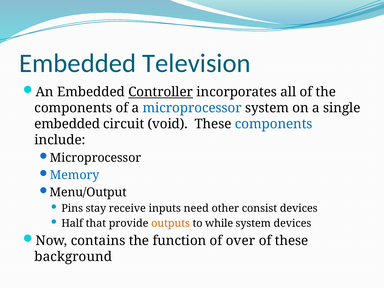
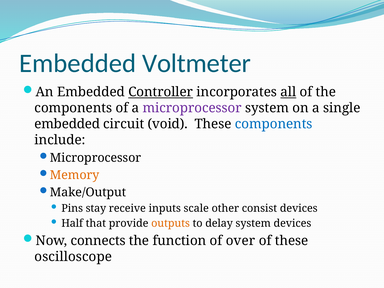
Television: Television -> Voltmeter
all underline: none -> present
microprocessor at (192, 108) colour: blue -> purple
Memory colour: blue -> orange
Menu/Output: Menu/Output -> Make/Output
need: need -> scale
while: while -> delay
contains: contains -> connects
background: background -> oscilloscope
